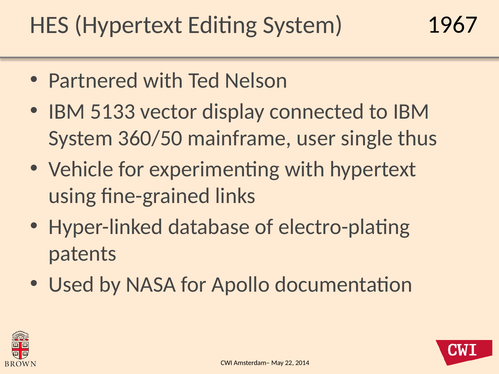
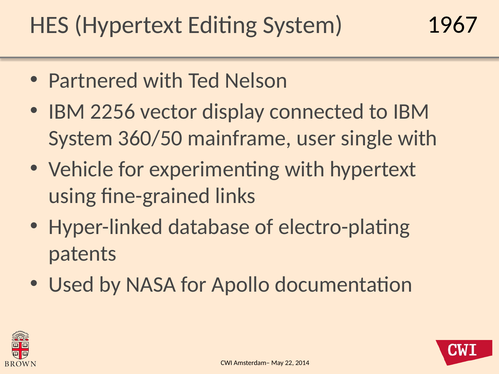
5133: 5133 -> 2256
single thus: thus -> with
